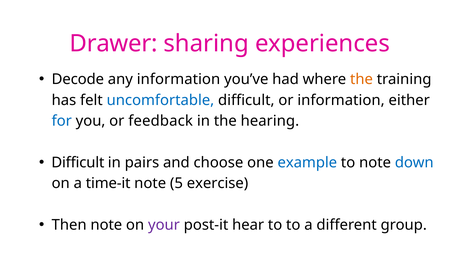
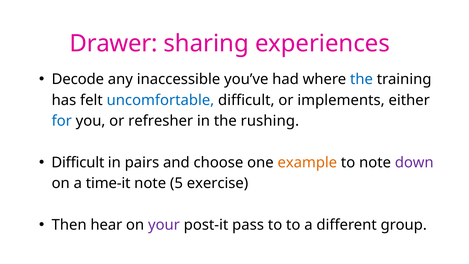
any information: information -> inaccessible
the at (361, 79) colour: orange -> blue
or information: information -> implements
feedback: feedback -> refresher
hearing: hearing -> rushing
example colour: blue -> orange
down colour: blue -> purple
Then note: note -> hear
hear: hear -> pass
